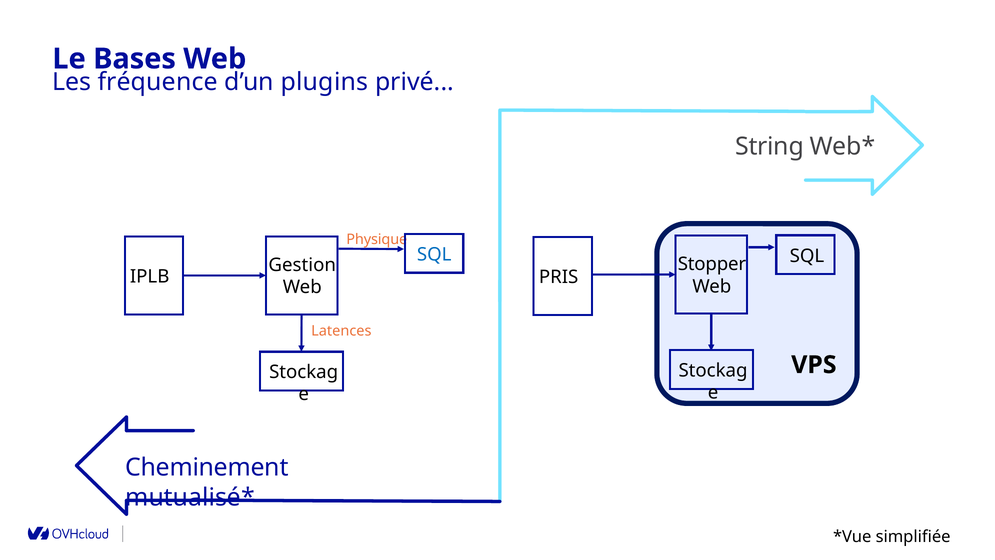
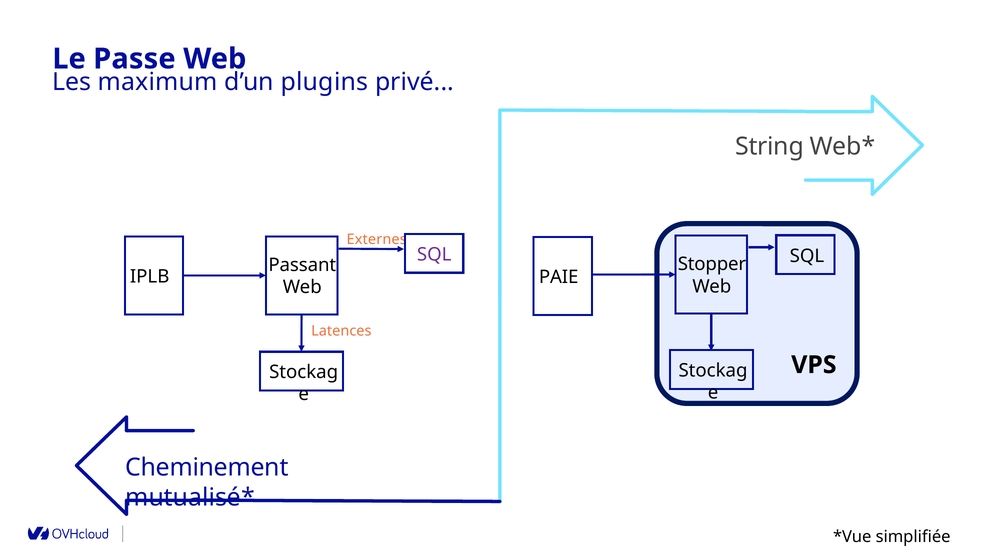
Bases: Bases -> Passe
fréquence: fréquence -> maximum
Physique: Physique -> Externes
SQL at (434, 255) colour: blue -> purple
Gestion: Gestion -> Passant
PRIS: PRIS -> PAIE
